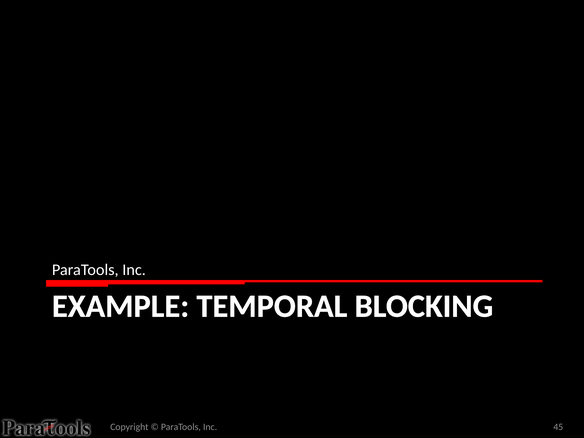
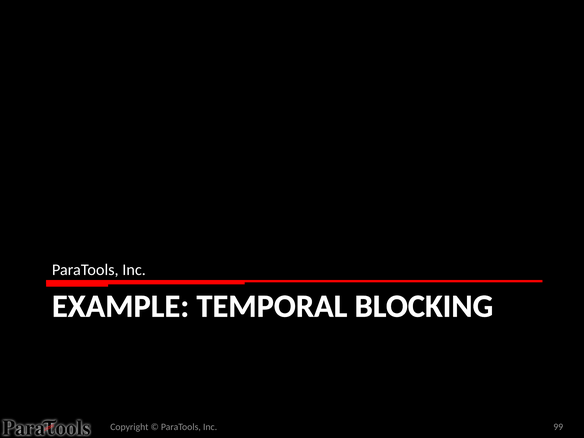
45: 45 -> 99
